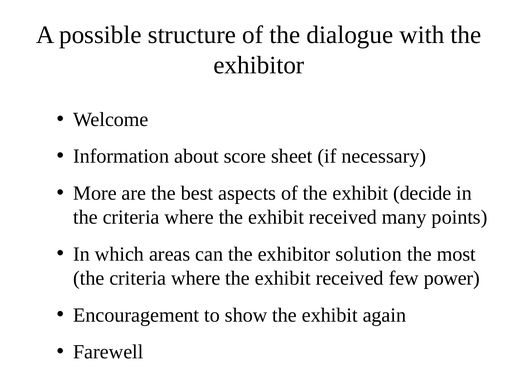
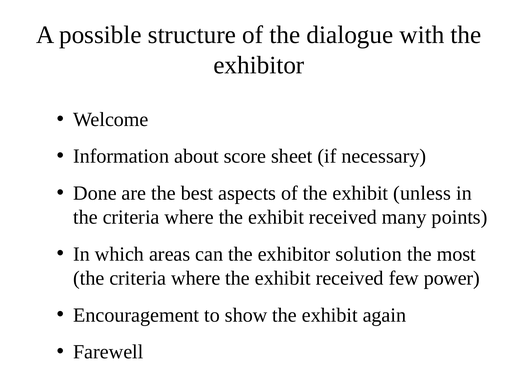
More: More -> Done
decide: decide -> unless
